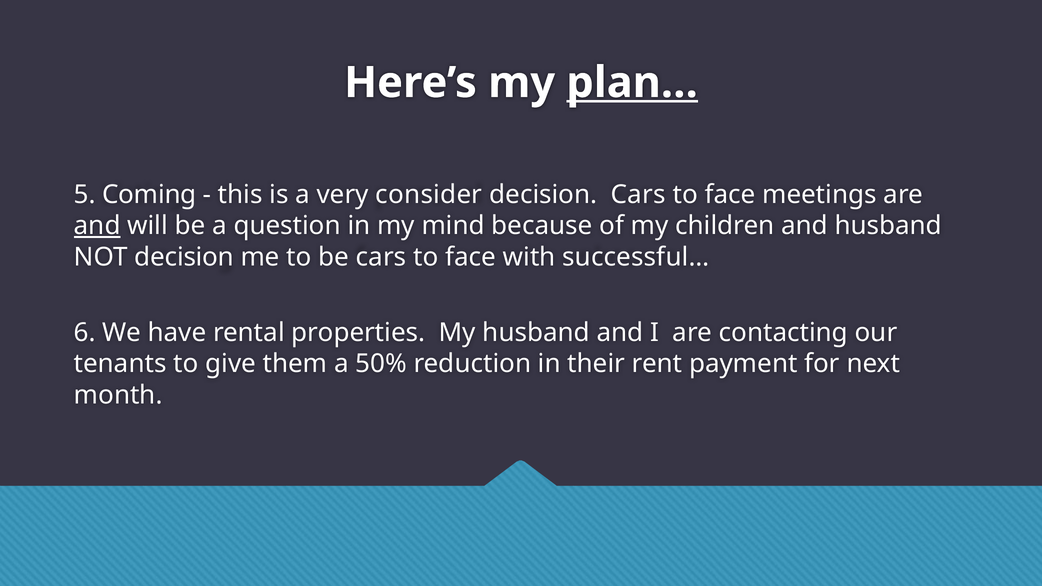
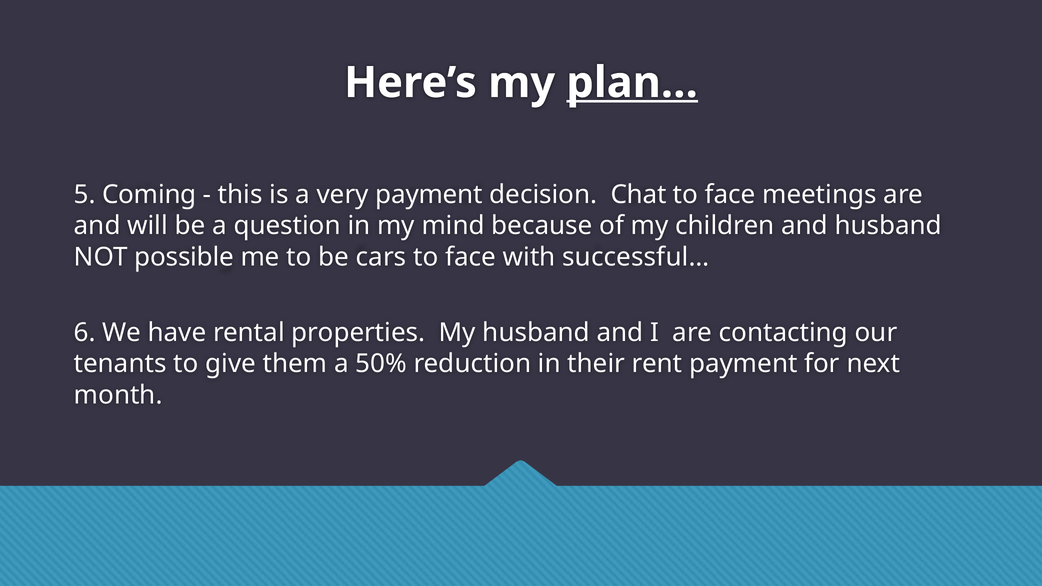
very consider: consider -> payment
decision Cars: Cars -> Chat
and at (97, 226) underline: present -> none
NOT decision: decision -> possible
